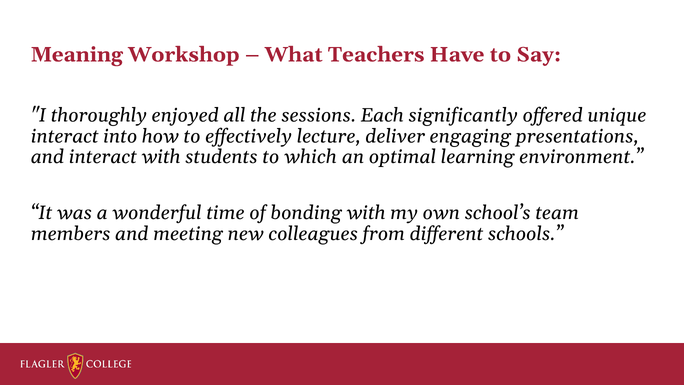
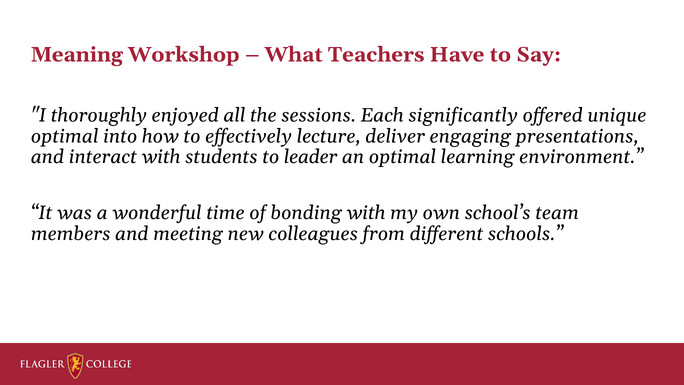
interact at (65, 136): interact -> optimal
which: which -> leader
